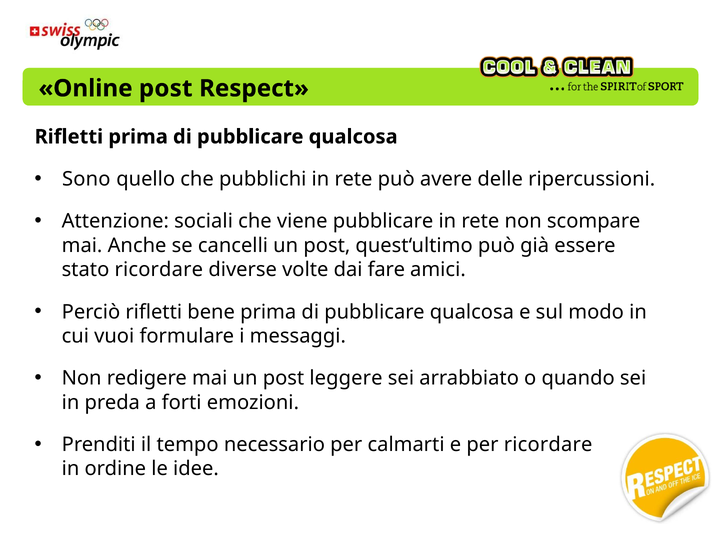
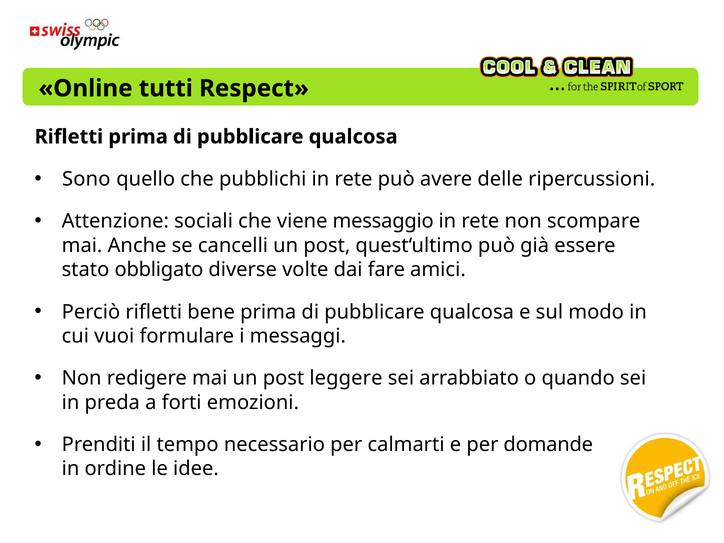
Online post: post -> tutti
viene pubblicare: pubblicare -> messaggio
stato ricordare: ricordare -> obbligato
per ricordare: ricordare -> domande
